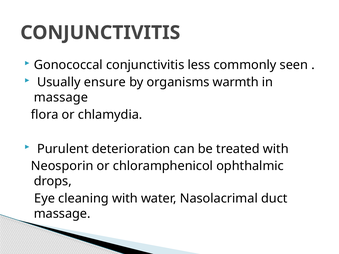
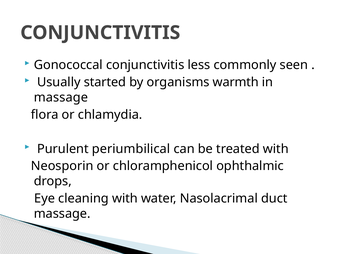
ensure: ensure -> started
deterioration: deterioration -> periumbilical
